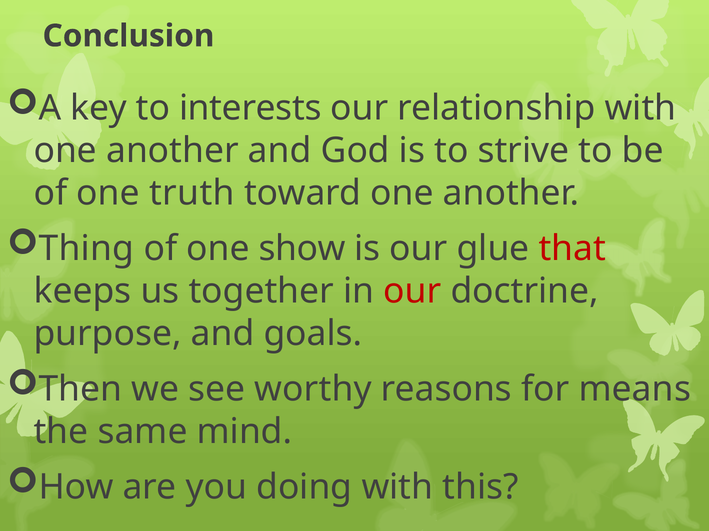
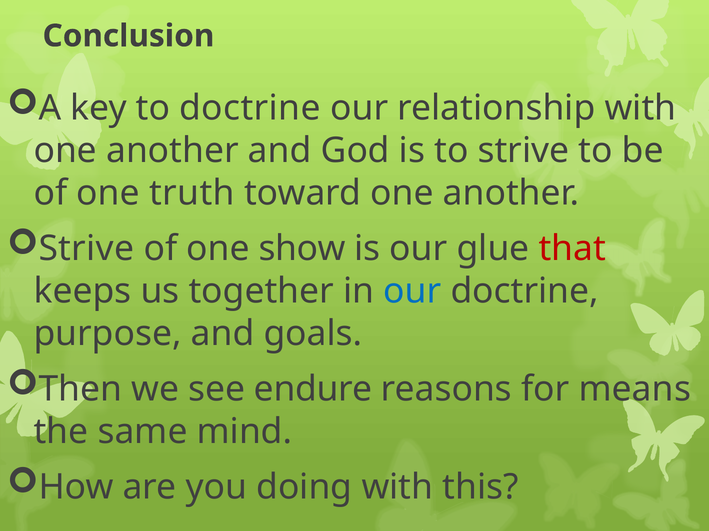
to interests: interests -> doctrine
Thing at (86, 249): Thing -> Strive
our at (412, 291) colour: red -> blue
worthy: worthy -> endure
